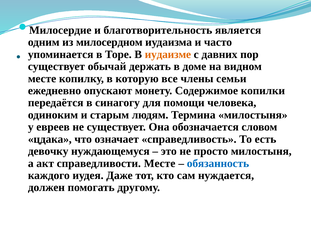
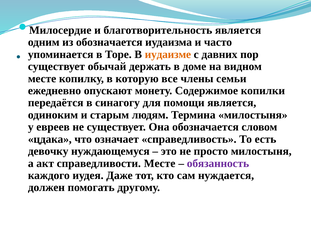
из милосердном: милосердном -> обозначается
помощи человека: человека -> является
обязанность colour: blue -> purple
